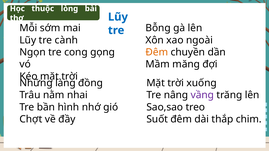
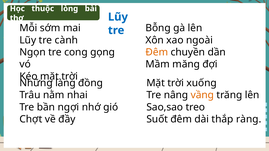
vầng colour: purple -> orange
hình: hình -> ngợi
chim: chim -> ràng
